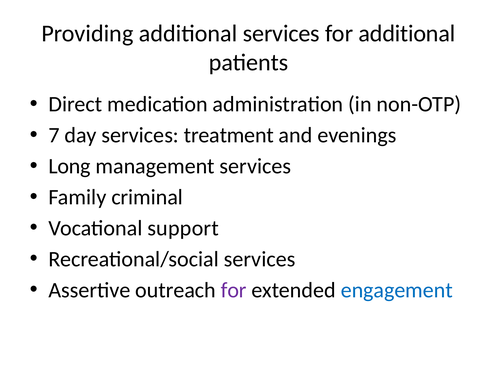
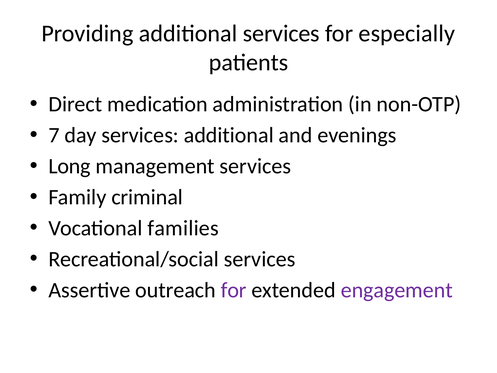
for additional: additional -> especially
services treatment: treatment -> additional
support: support -> families
engagement colour: blue -> purple
